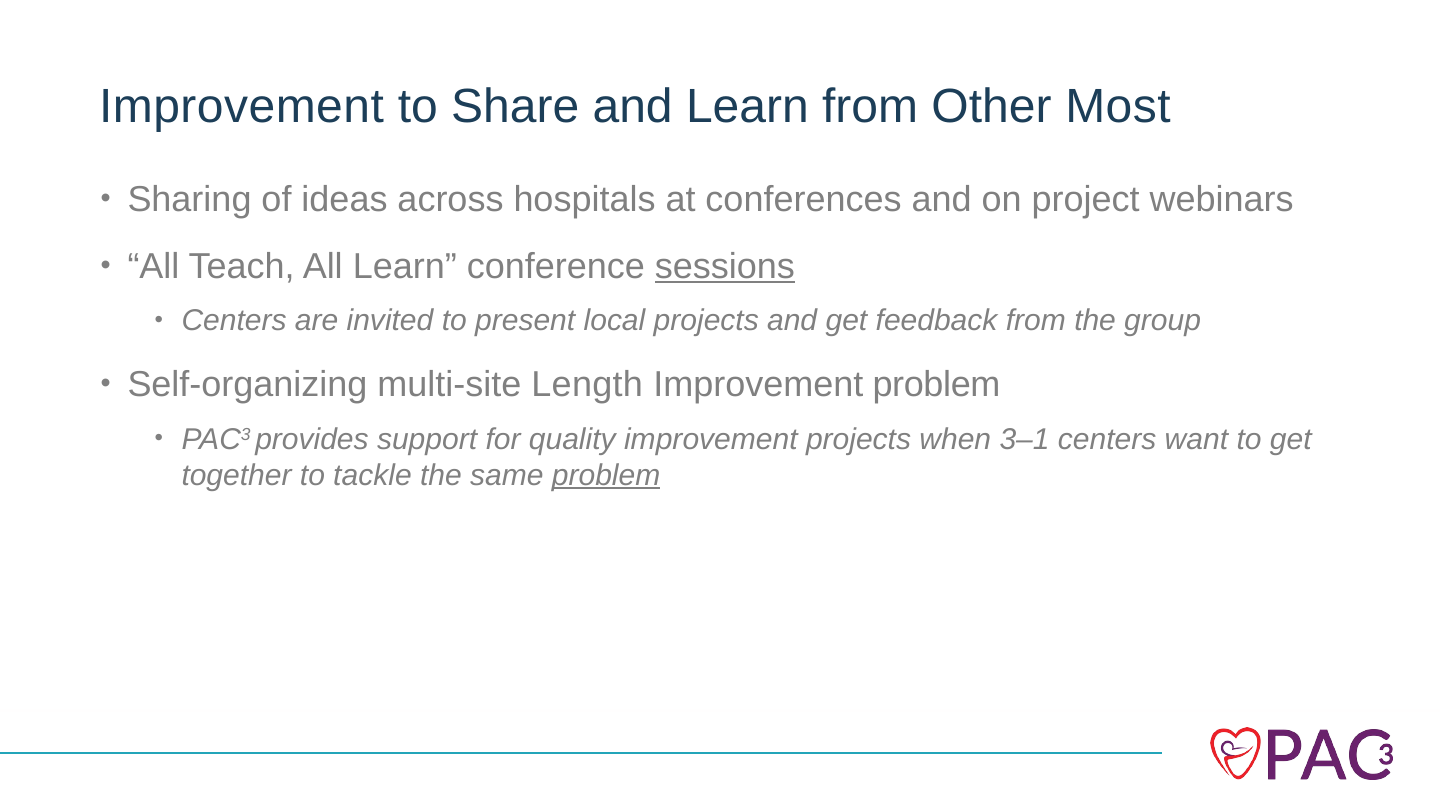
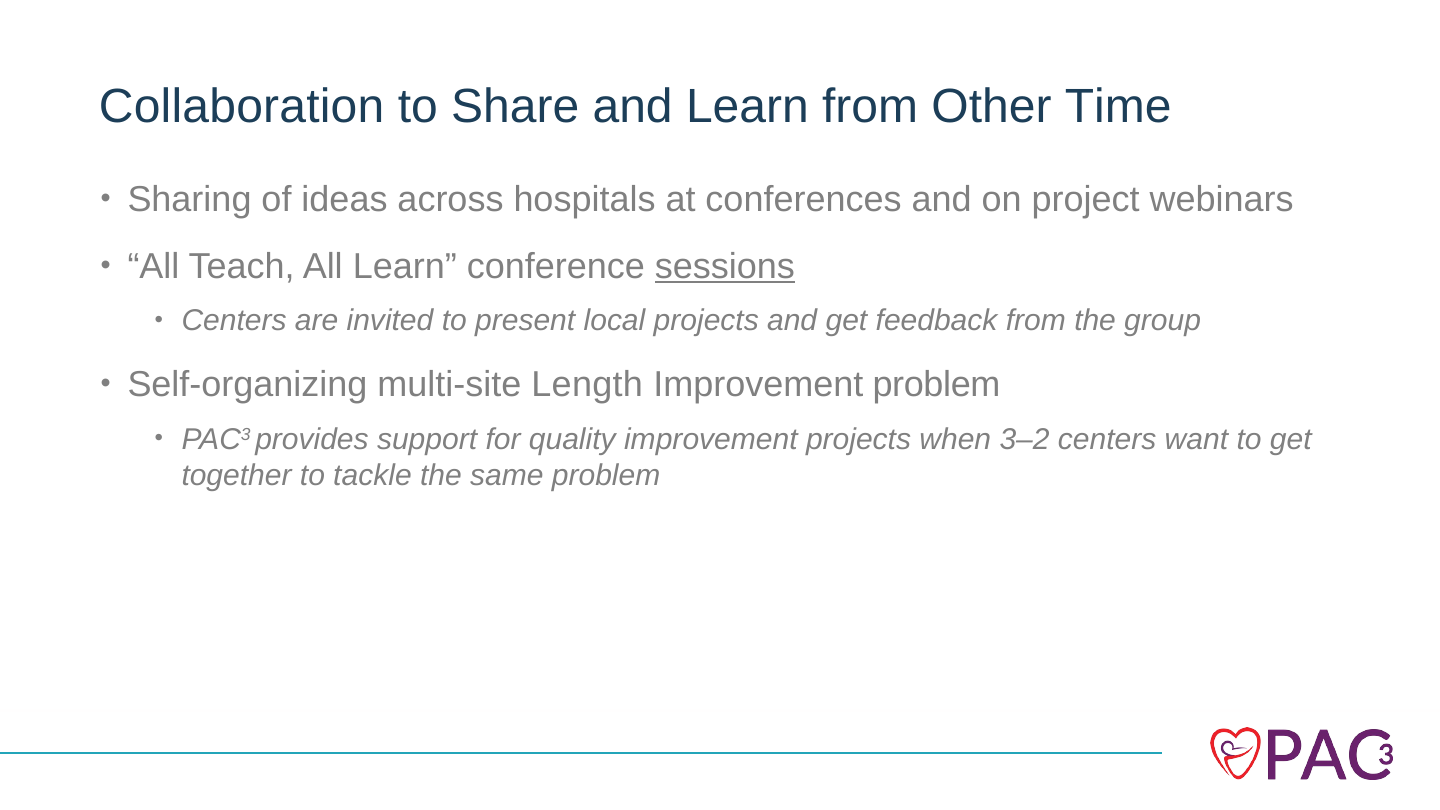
Improvement at (241, 107): Improvement -> Collaboration
Most: Most -> Time
3–1: 3–1 -> 3–2
problem at (606, 475) underline: present -> none
